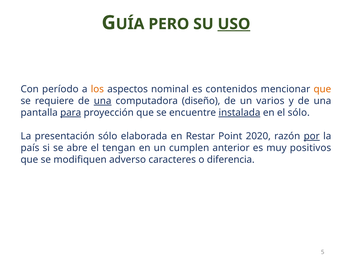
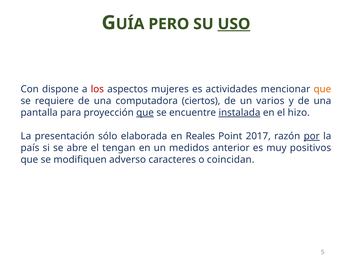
período: período -> dispone
los colour: orange -> red
nominal: nominal -> mujeres
contenidos: contenidos -> actividades
una at (103, 101) underline: present -> none
diseño: diseño -> ciertos
para underline: present -> none
que at (145, 113) underline: none -> present
el sólo: sólo -> hizo
Restar: Restar -> Reales
2020: 2020 -> 2017
cumplen: cumplen -> medidos
diferencia: diferencia -> coincidan
